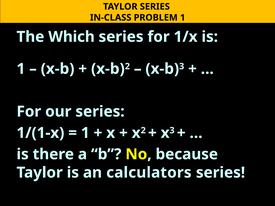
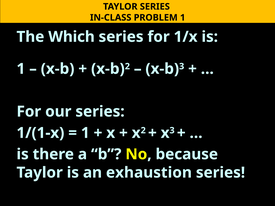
calculators: calculators -> exhaustion
